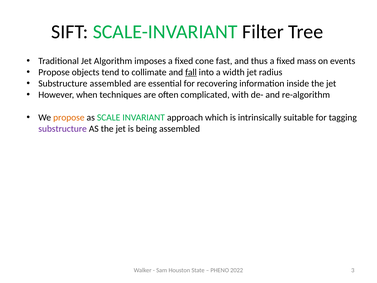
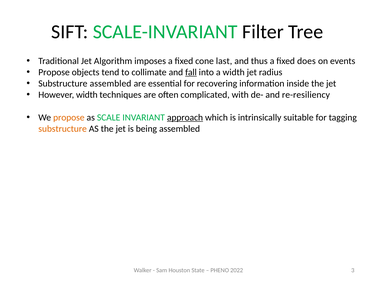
fast: fast -> last
mass: mass -> does
However when: when -> width
re-algorithm: re-algorithm -> re-resiliency
approach underline: none -> present
substructure at (63, 129) colour: purple -> orange
